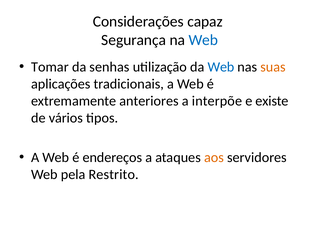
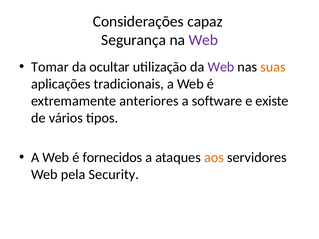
Web at (203, 40) colour: blue -> purple
senhas: senhas -> ocultar
Web at (221, 67) colour: blue -> purple
interpõe: interpõe -> software
endereços: endereços -> fornecidos
Restrito: Restrito -> Security
